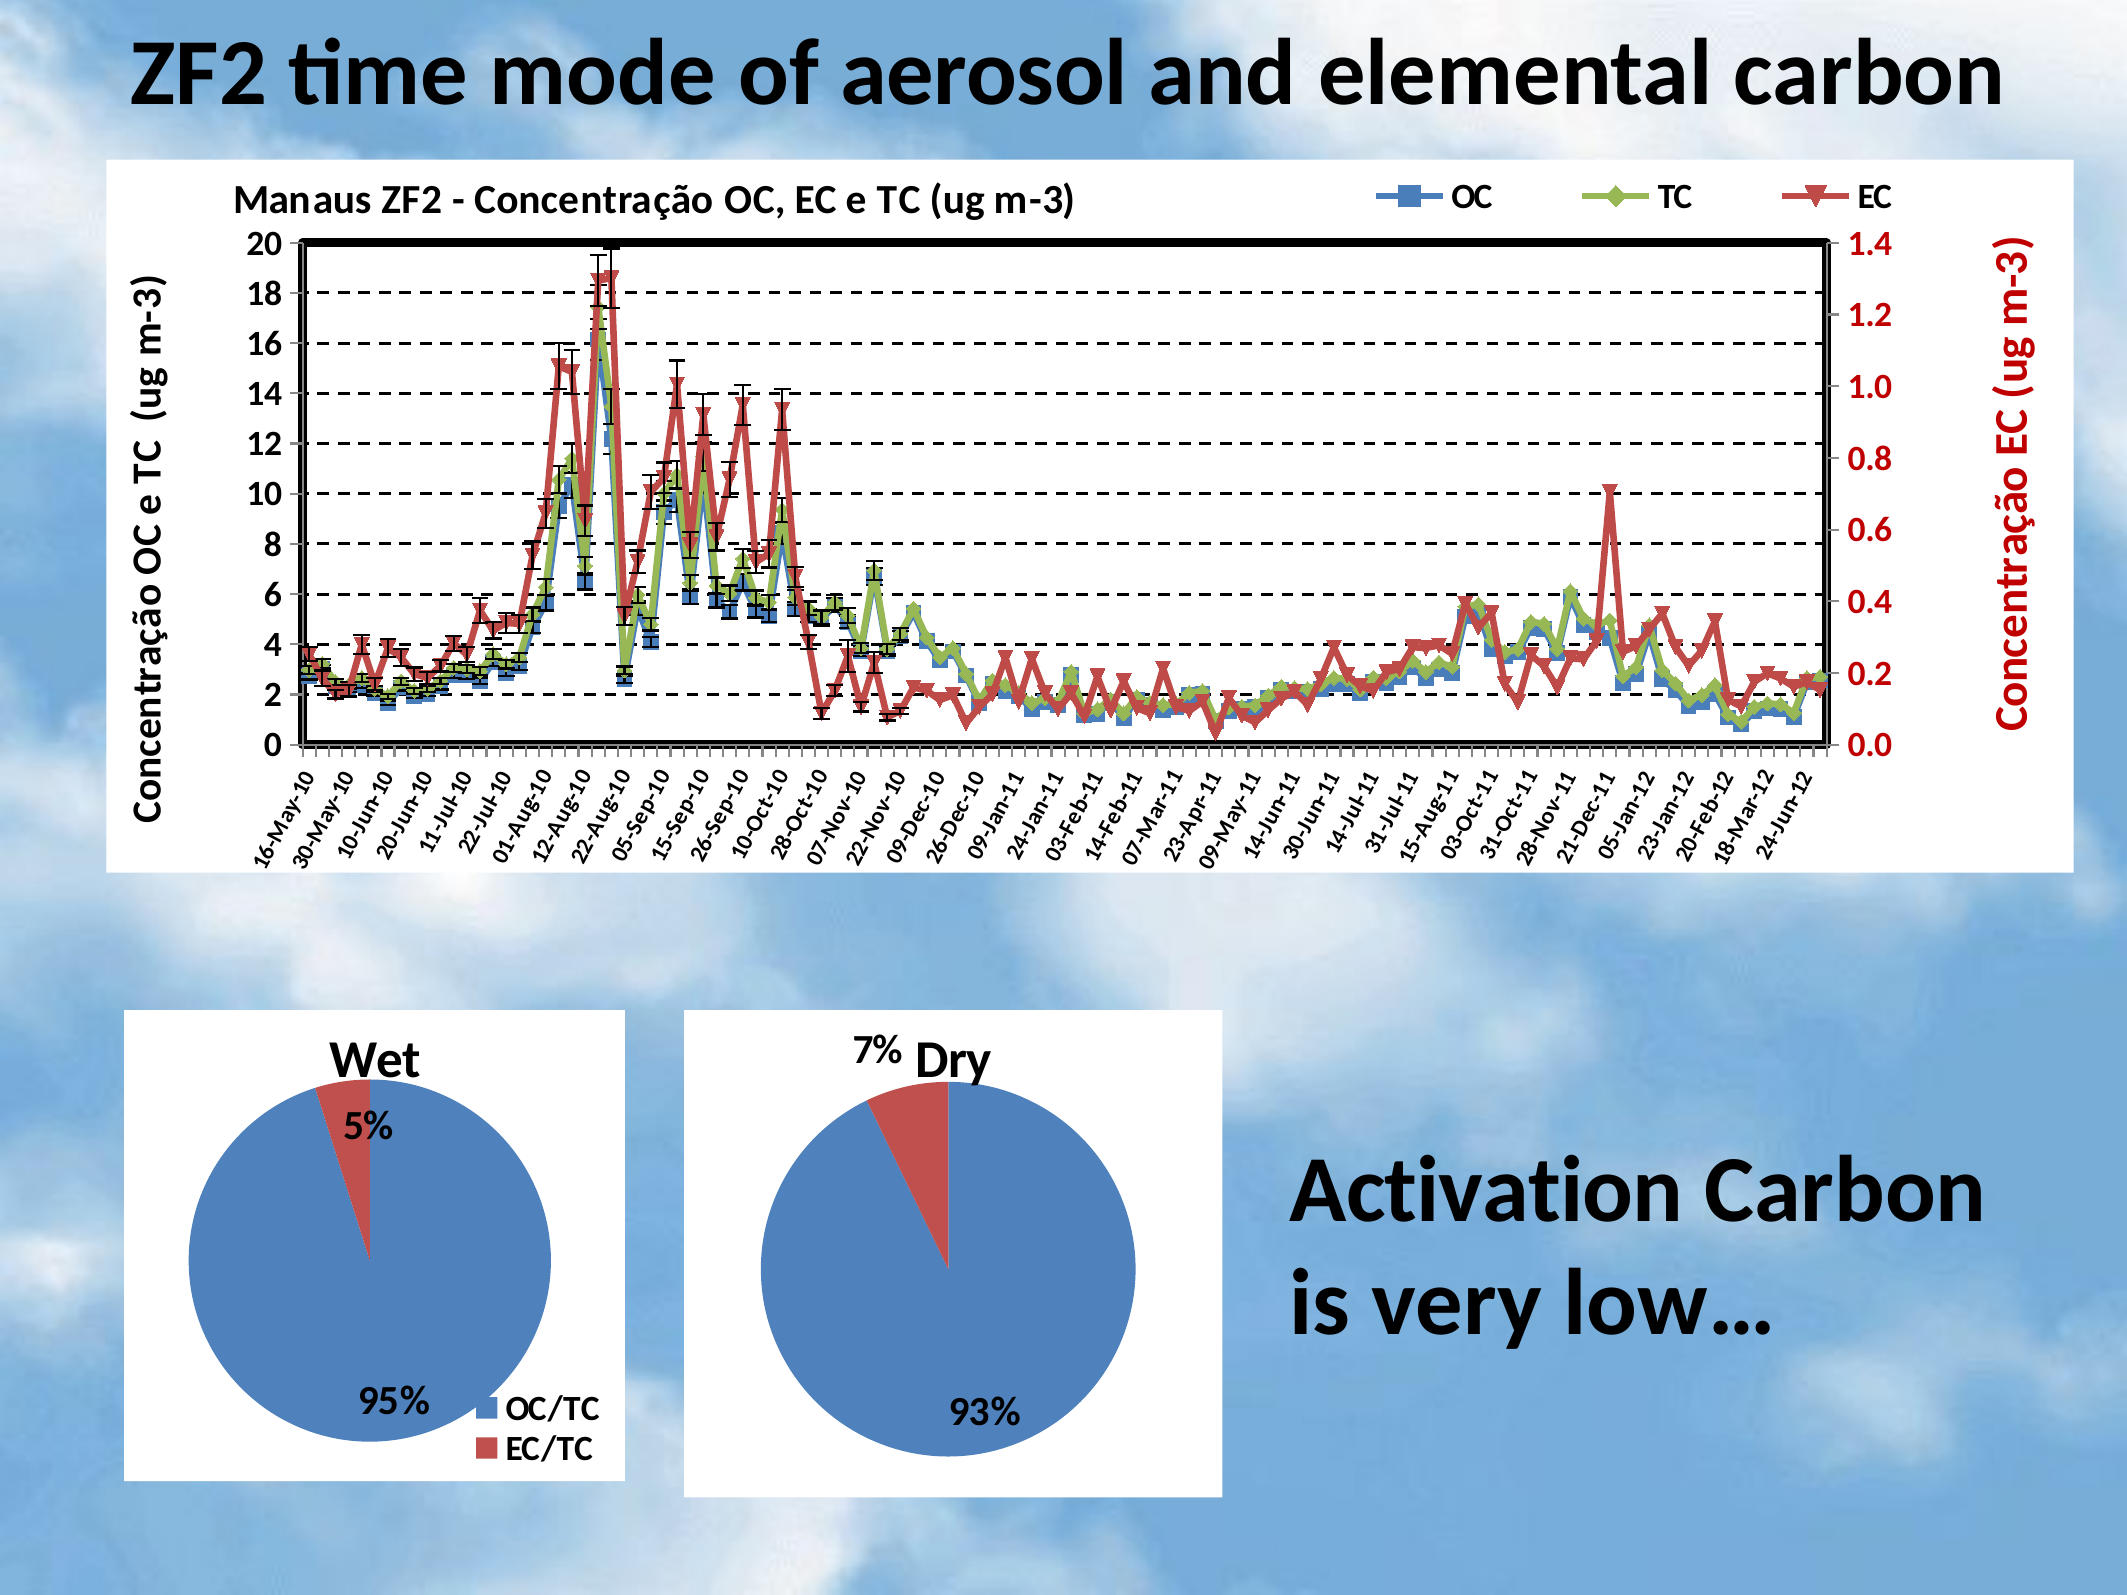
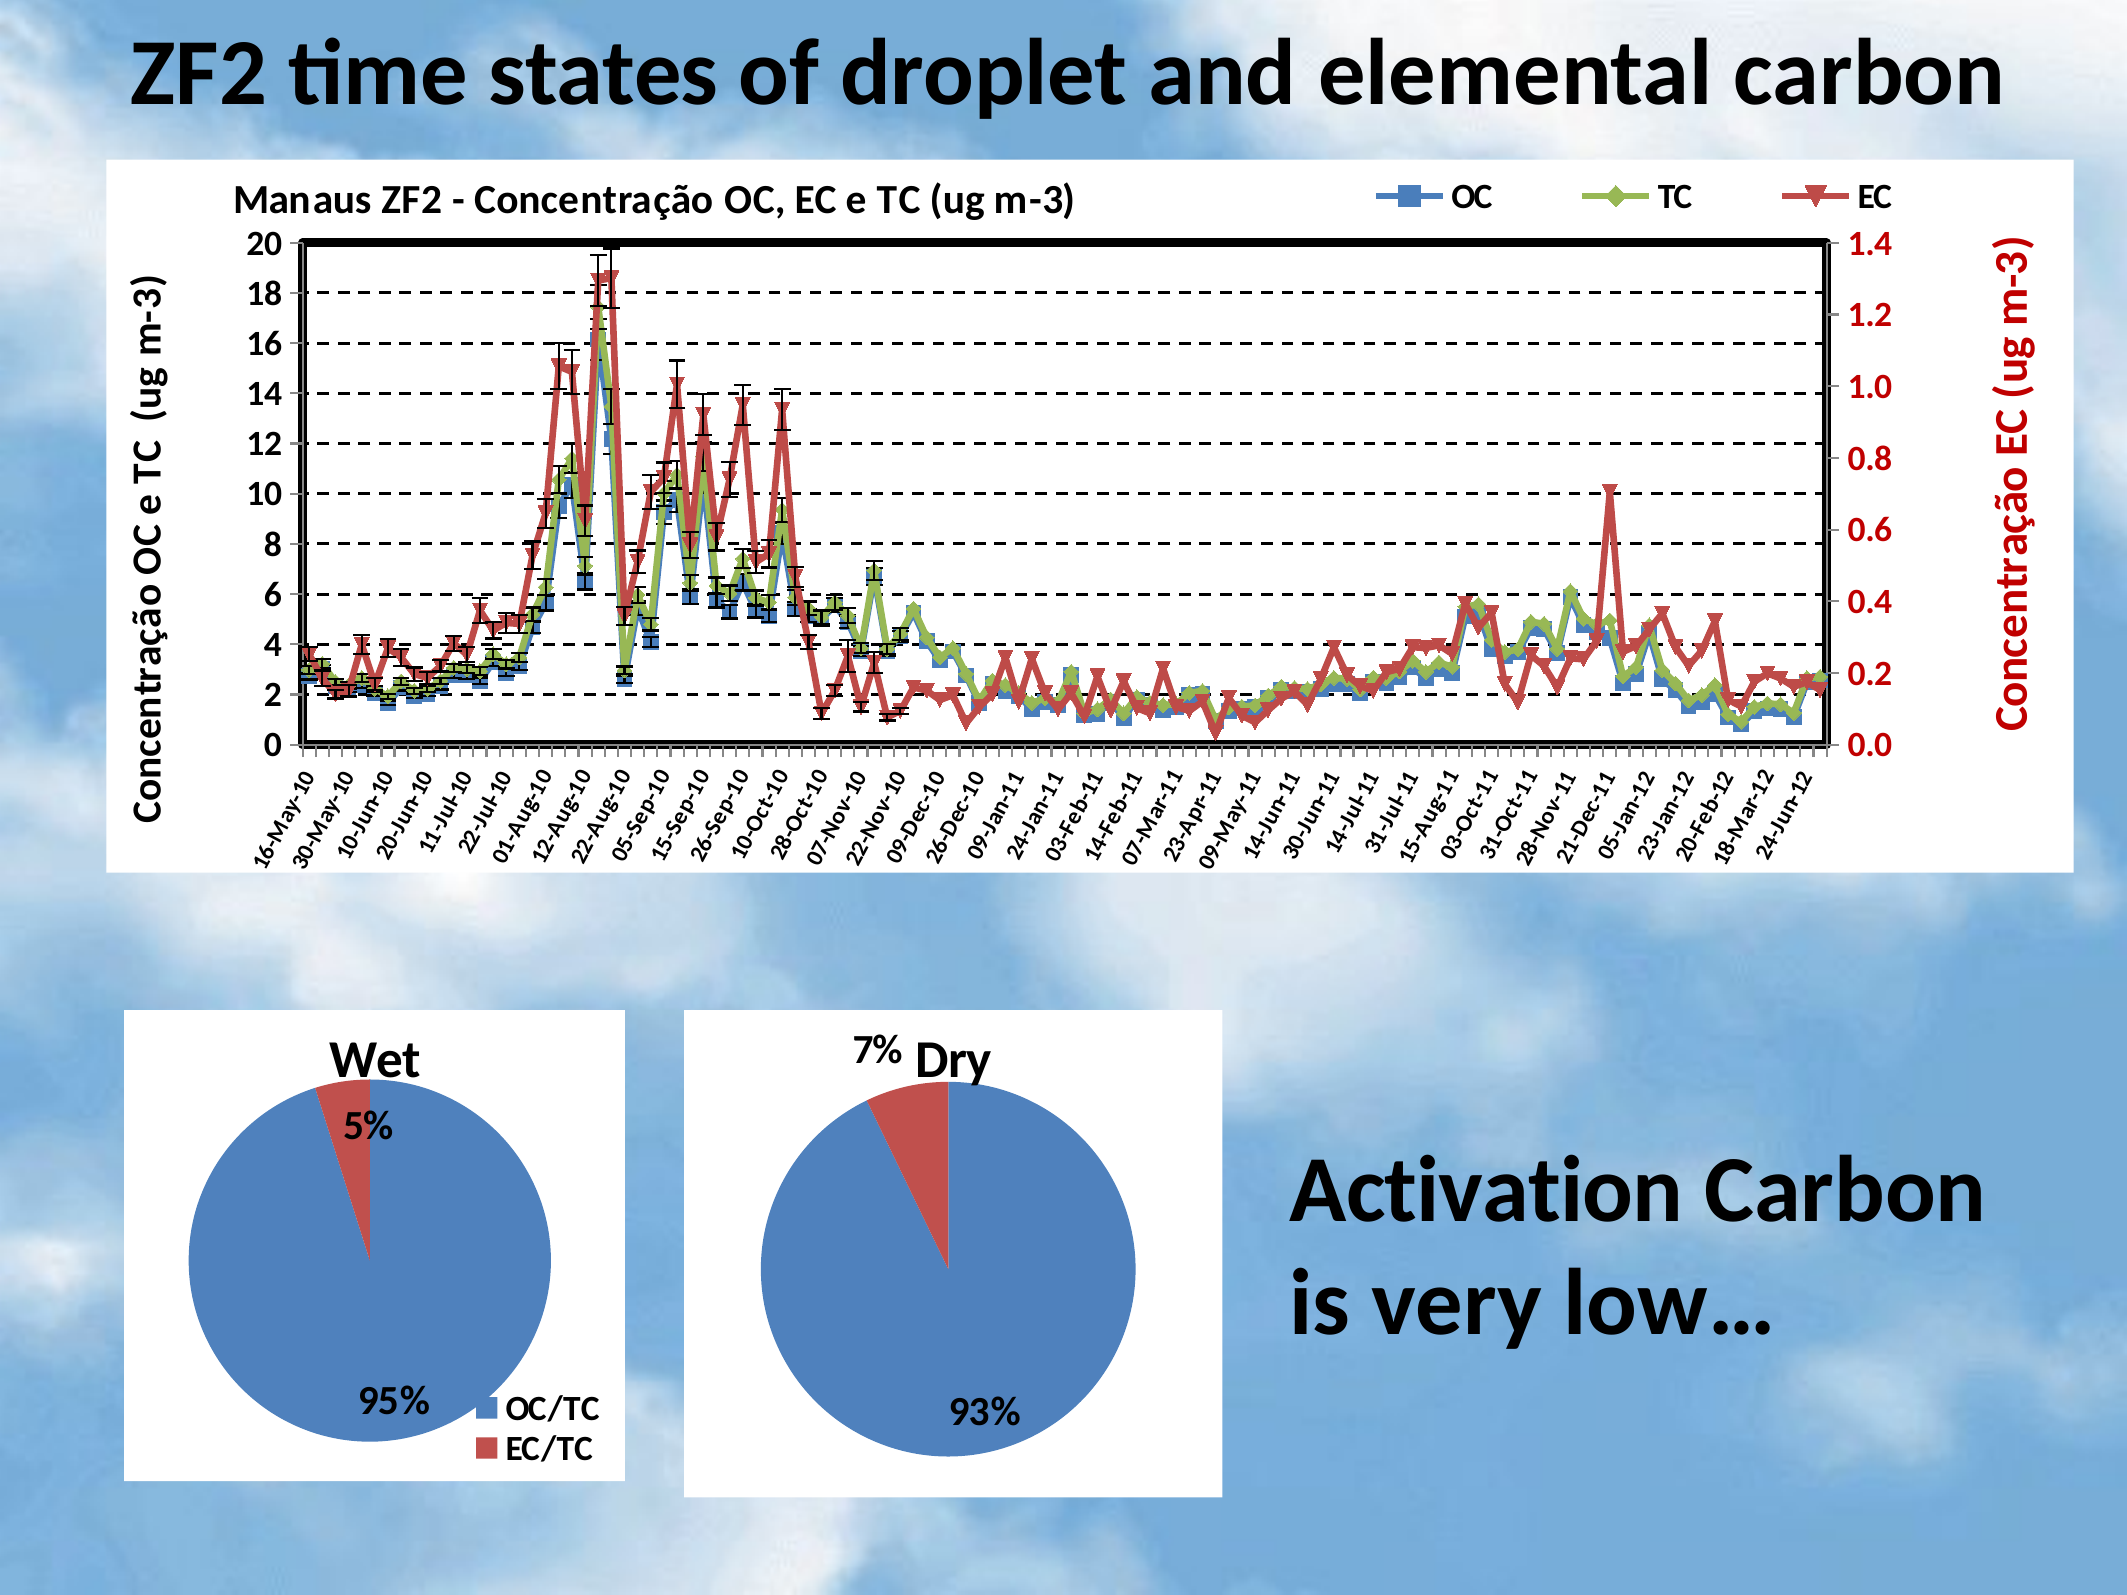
mode: mode -> states
aerosol: aerosol -> droplet
